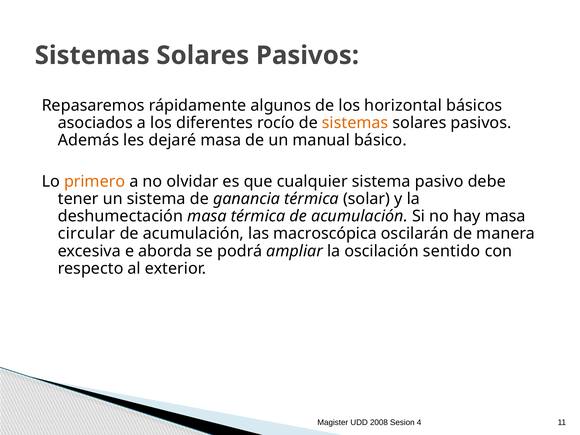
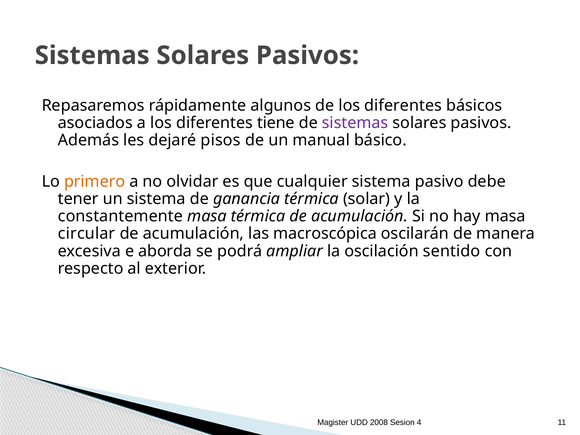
de los horizontal: horizontal -> diferentes
rocío: rocío -> tiene
sistemas at (355, 123) colour: orange -> purple
dejaré masa: masa -> pisos
deshumectación: deshumectación -> constantemente
